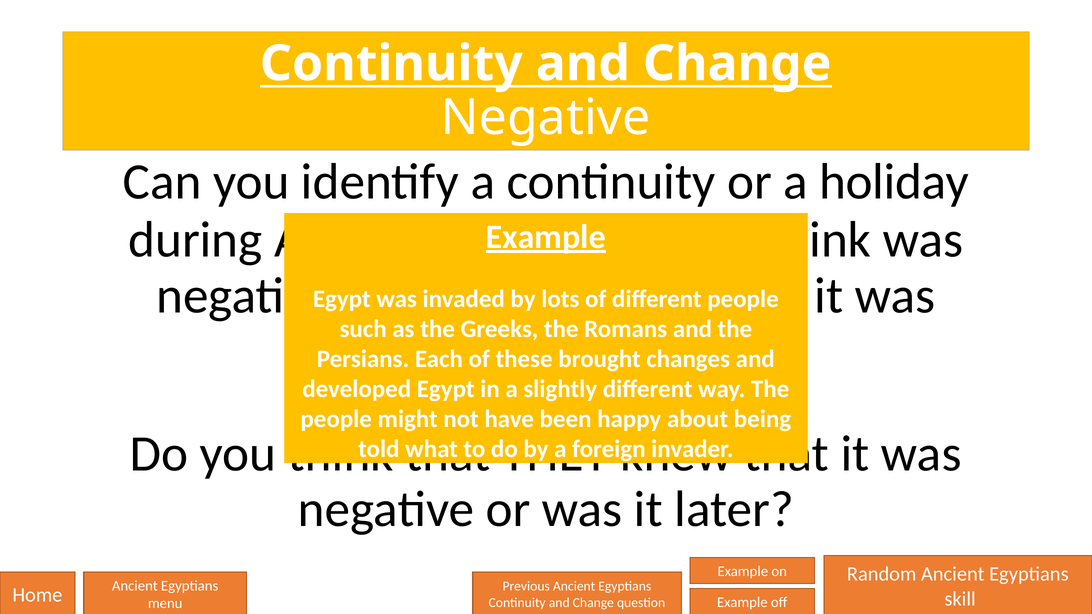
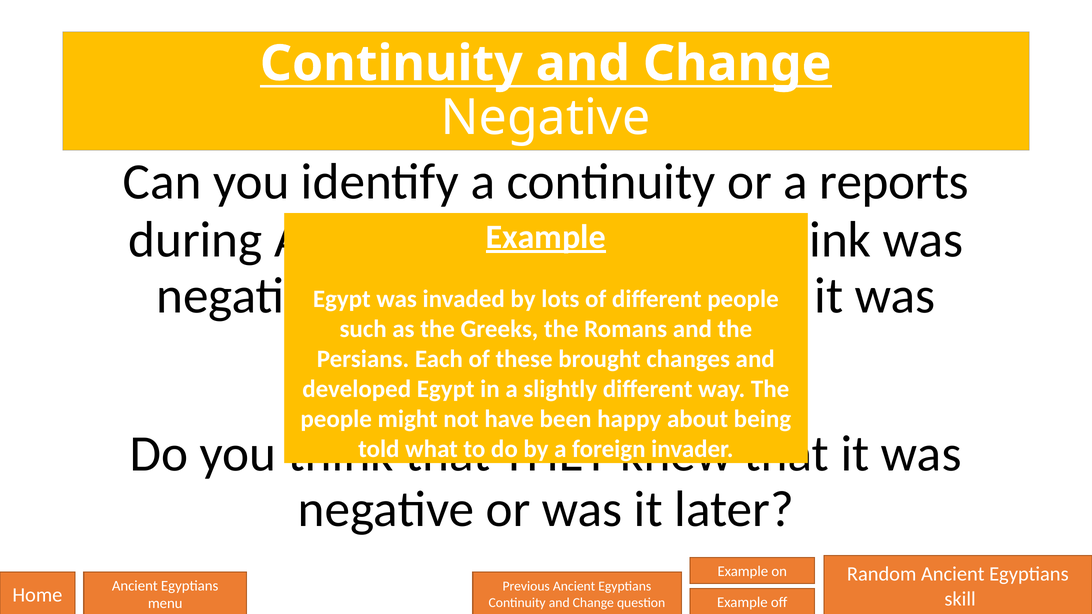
holiday: holiday -> reports
